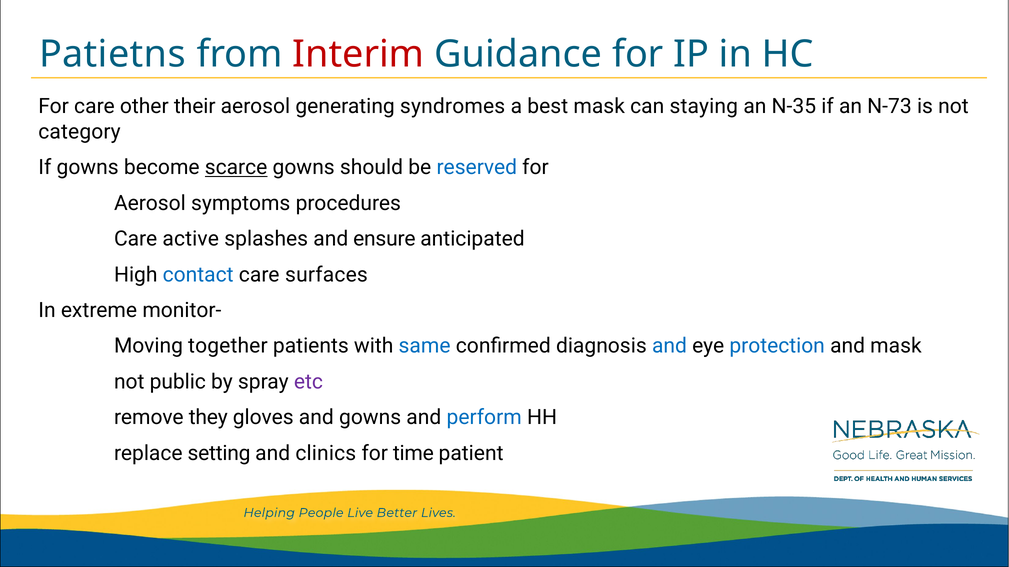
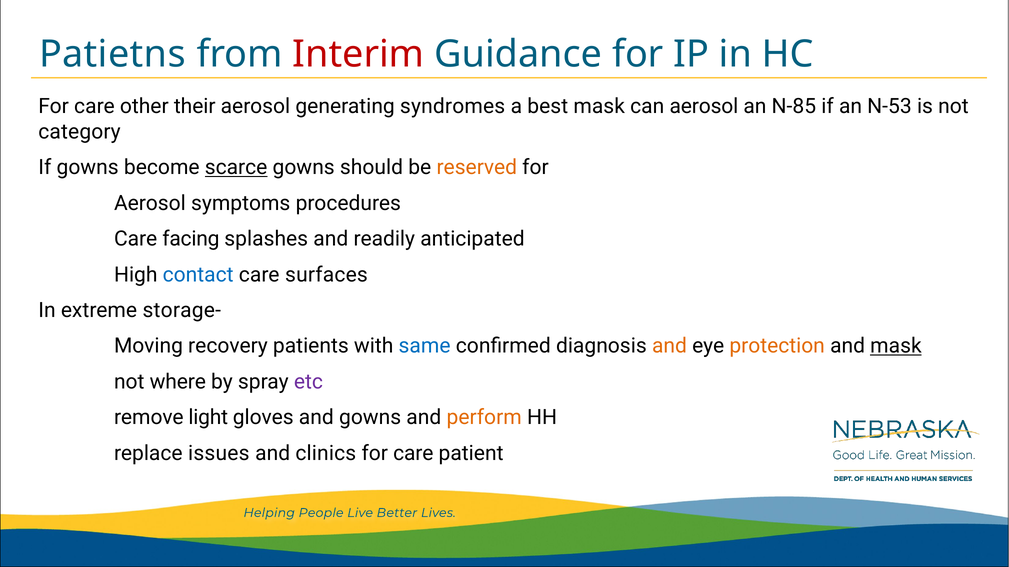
can staying: staying -> aerosol
N-35: N-35 -> N-85
N-73: N-73 -> N-53
reserved colour: blue -> orange
active: active -> facing
ensure: ensure -> readily
monitor-: monitor- -> storage-
together: together -> recovery
and at (669, 346) colour: blue -> orange
protection colour: blue -> orange
mask at (896, 346) underline: none -> present
public: public -> where
they: they -> light
perform colour: blue -> orange
setting: setting -> issues
time at (413, 454): time -> care
